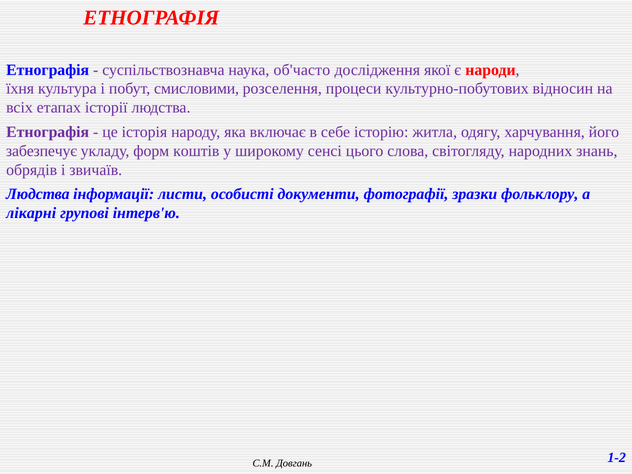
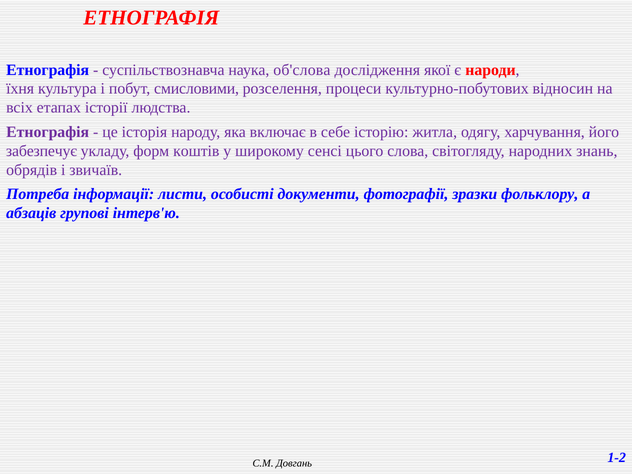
об'часто: об'часто -> об'слова
Людства at (38, 194): Людства -> Потреба
лікарні: лікарні -> абзаців
